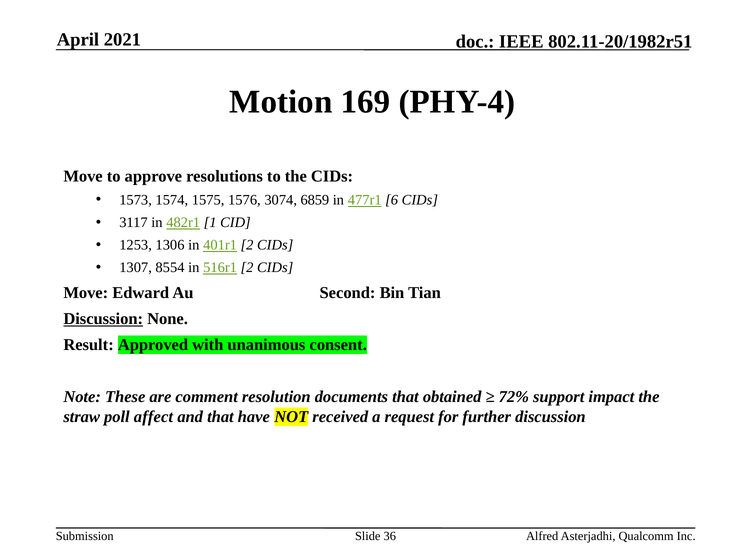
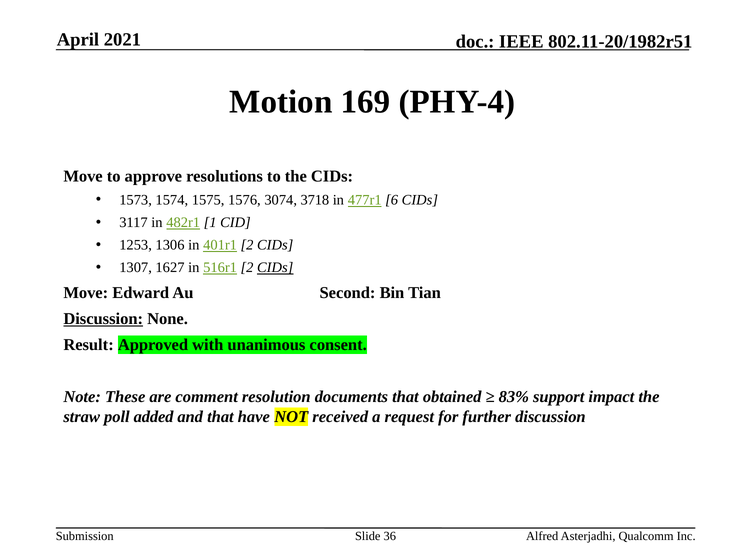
6859: 6859 -> 3718
8554: 8554 -> 1627
CIDs at (275, 268) underline: none -> present
72%: 72% -> 83%
affect: affect -> added
